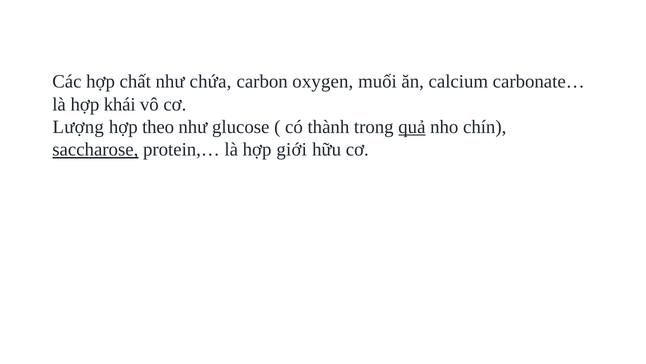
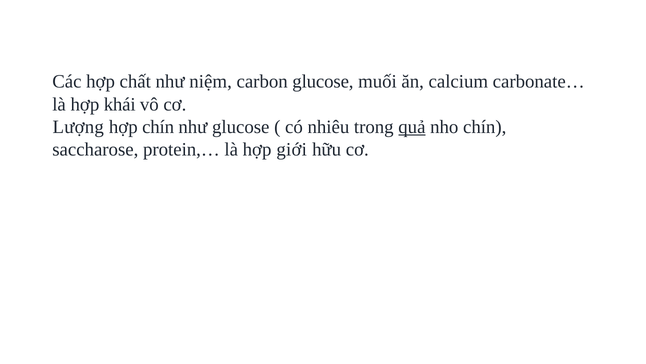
chứa: chứa -> niệm
carbon oxygen: oxygen -> glucose
hợp theo: theo -> chín
thành: thành -> nhiêu
saccharose underline: present -> none
